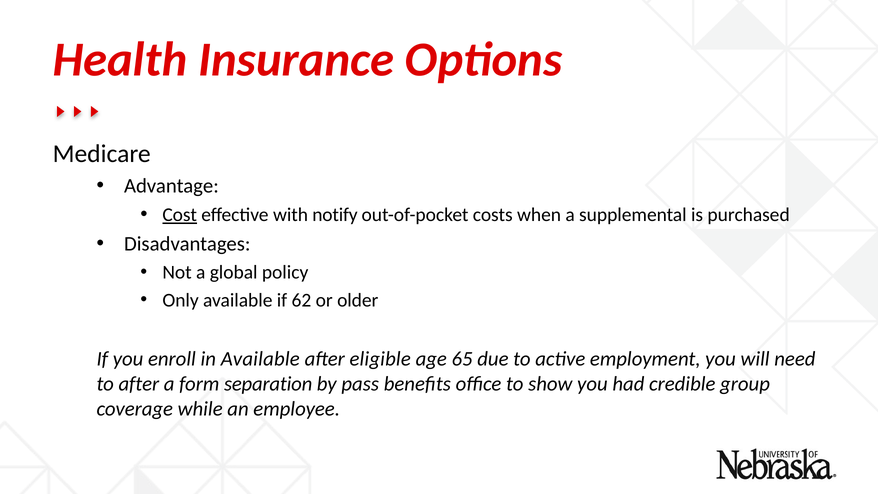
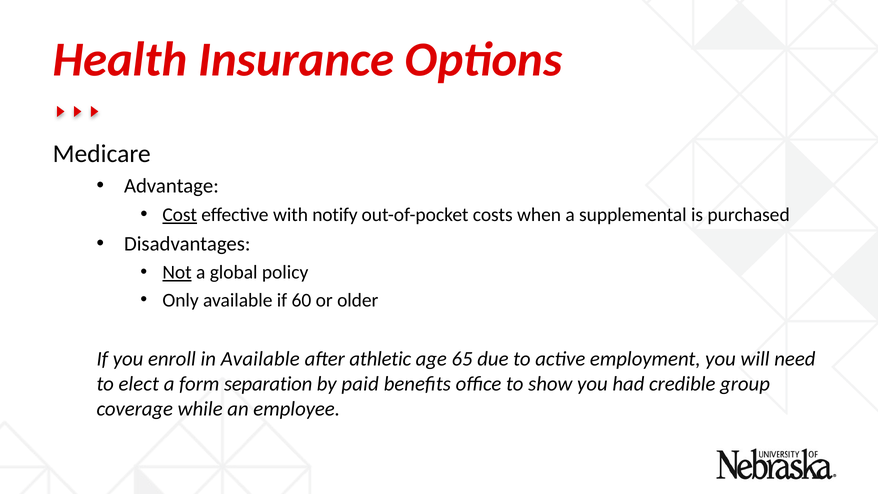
Not underline: none -> present
62: 62 -> 60
eligible: eligible -> athletic
to after: after -> elect
pass: pass -> paid
